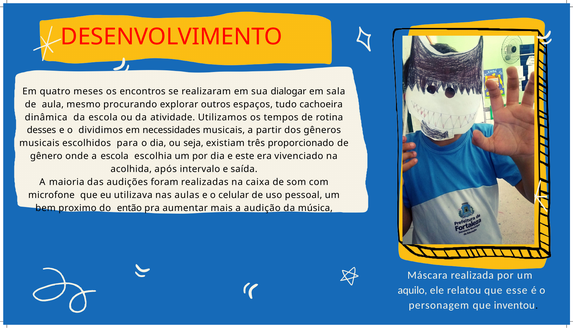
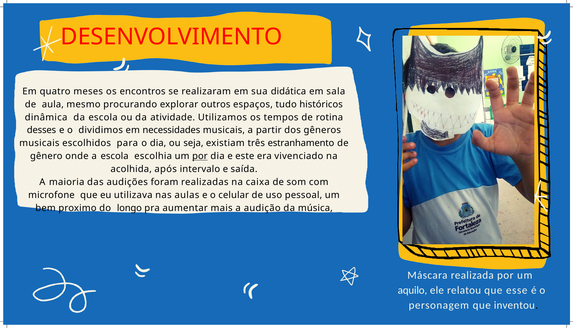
dialogar: dialogar -> didática
cachoeira: cachoeira -> históricos
proporcionado: proporcionado -> estranhamento
por at (200, 156) underline: none -> present
então: então -> longo
